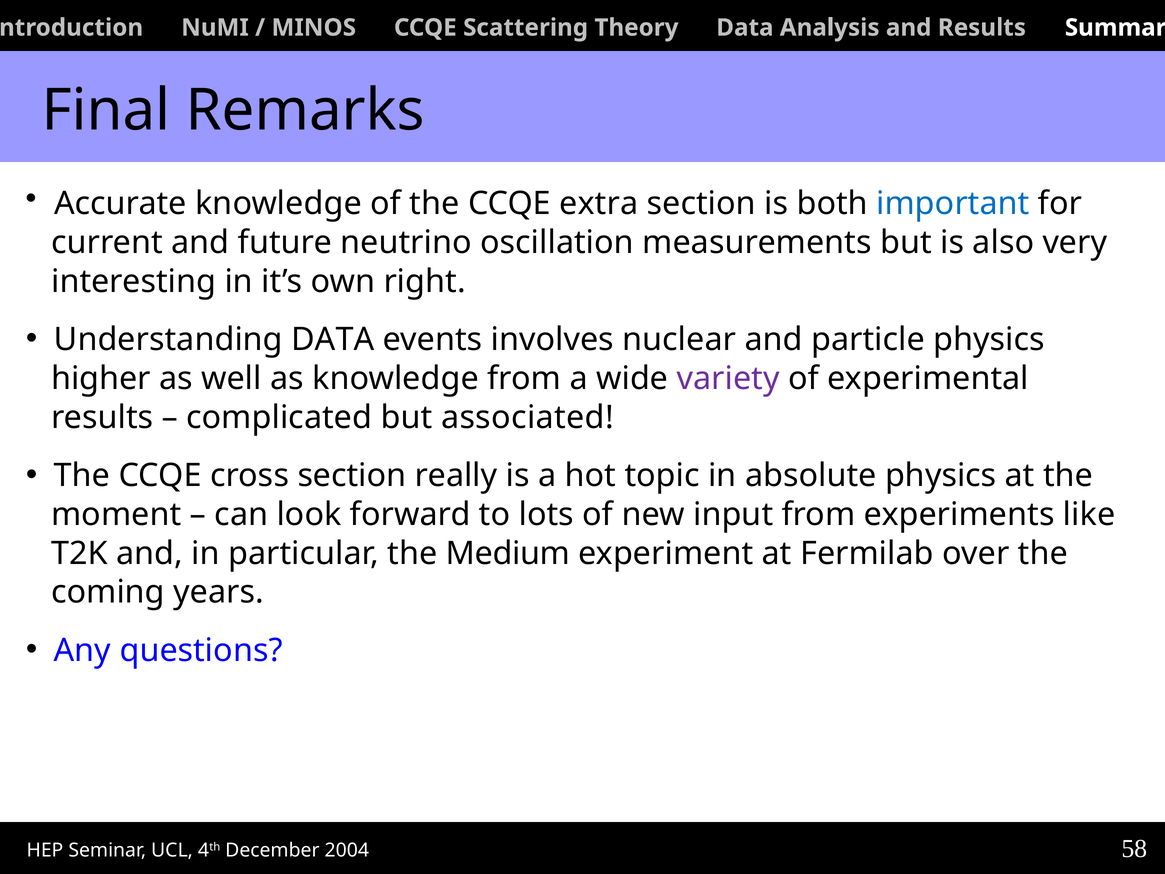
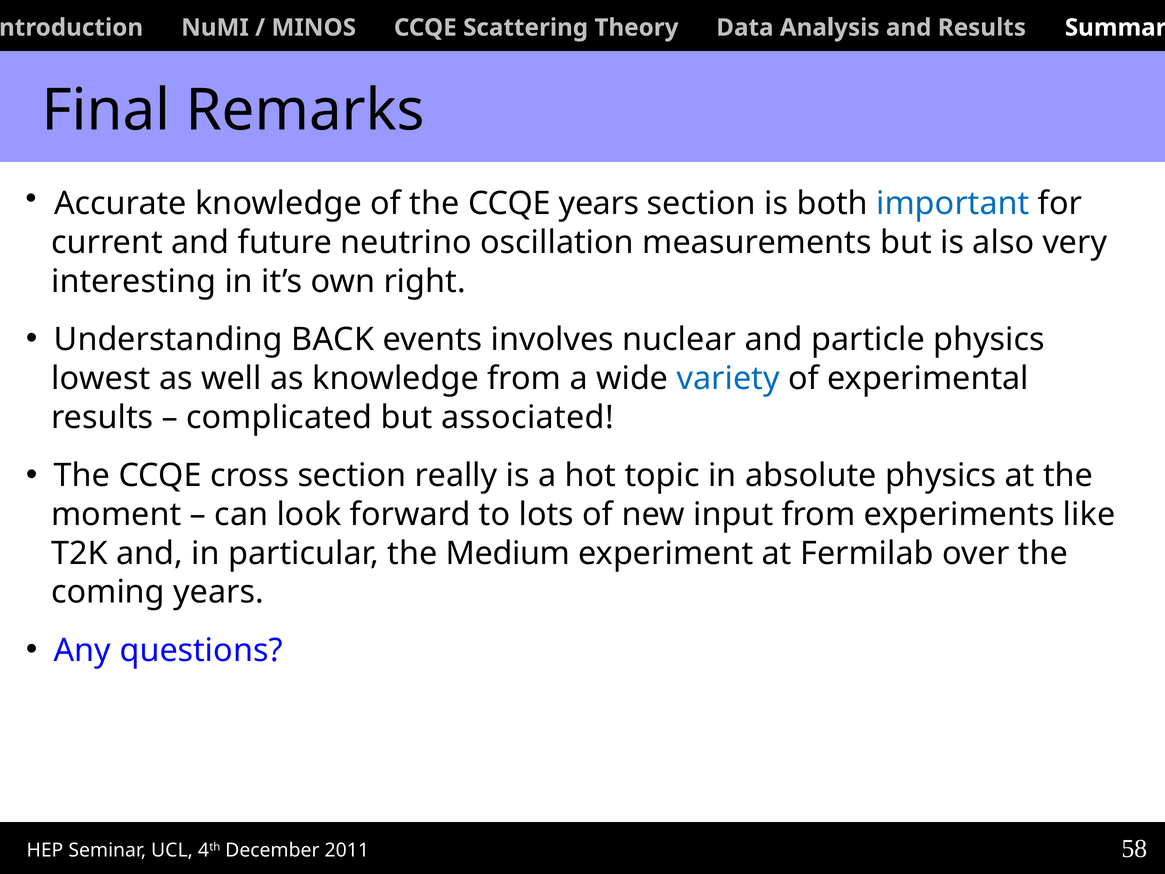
CCQE extra: extra -> years
Understanding DATA: DATA -> BACK
higher: higher -> lowest
variety colour: purple -> blue
2004: 2004 -> 2011
